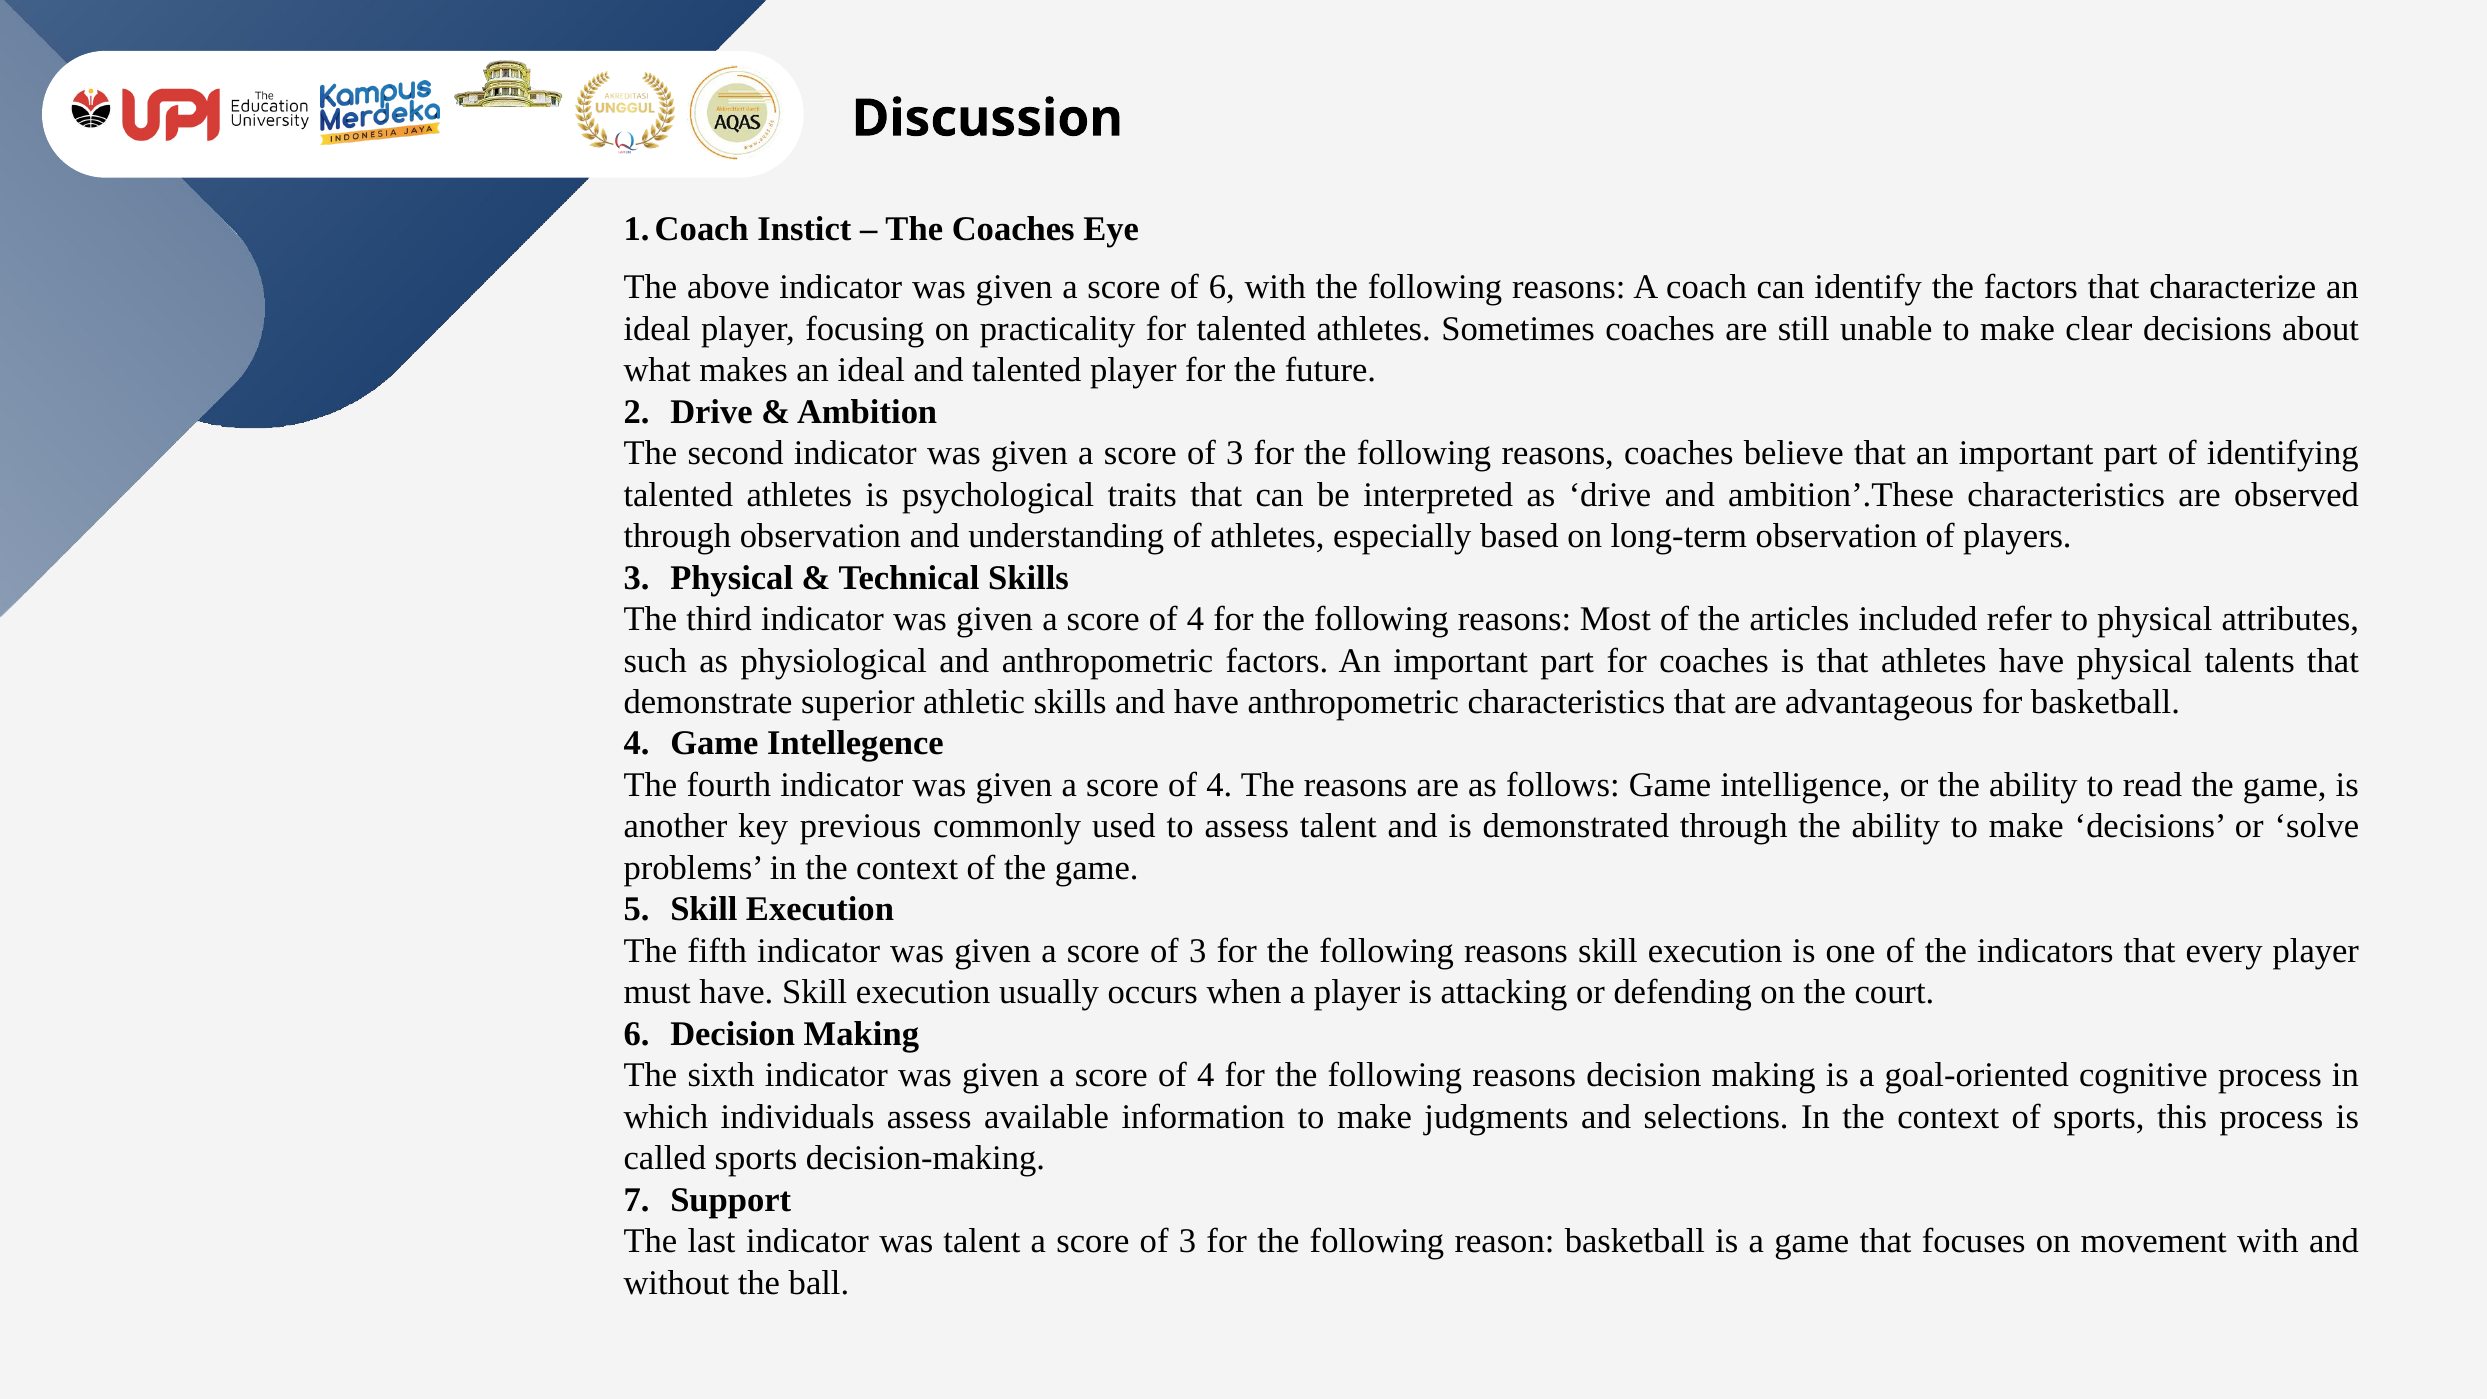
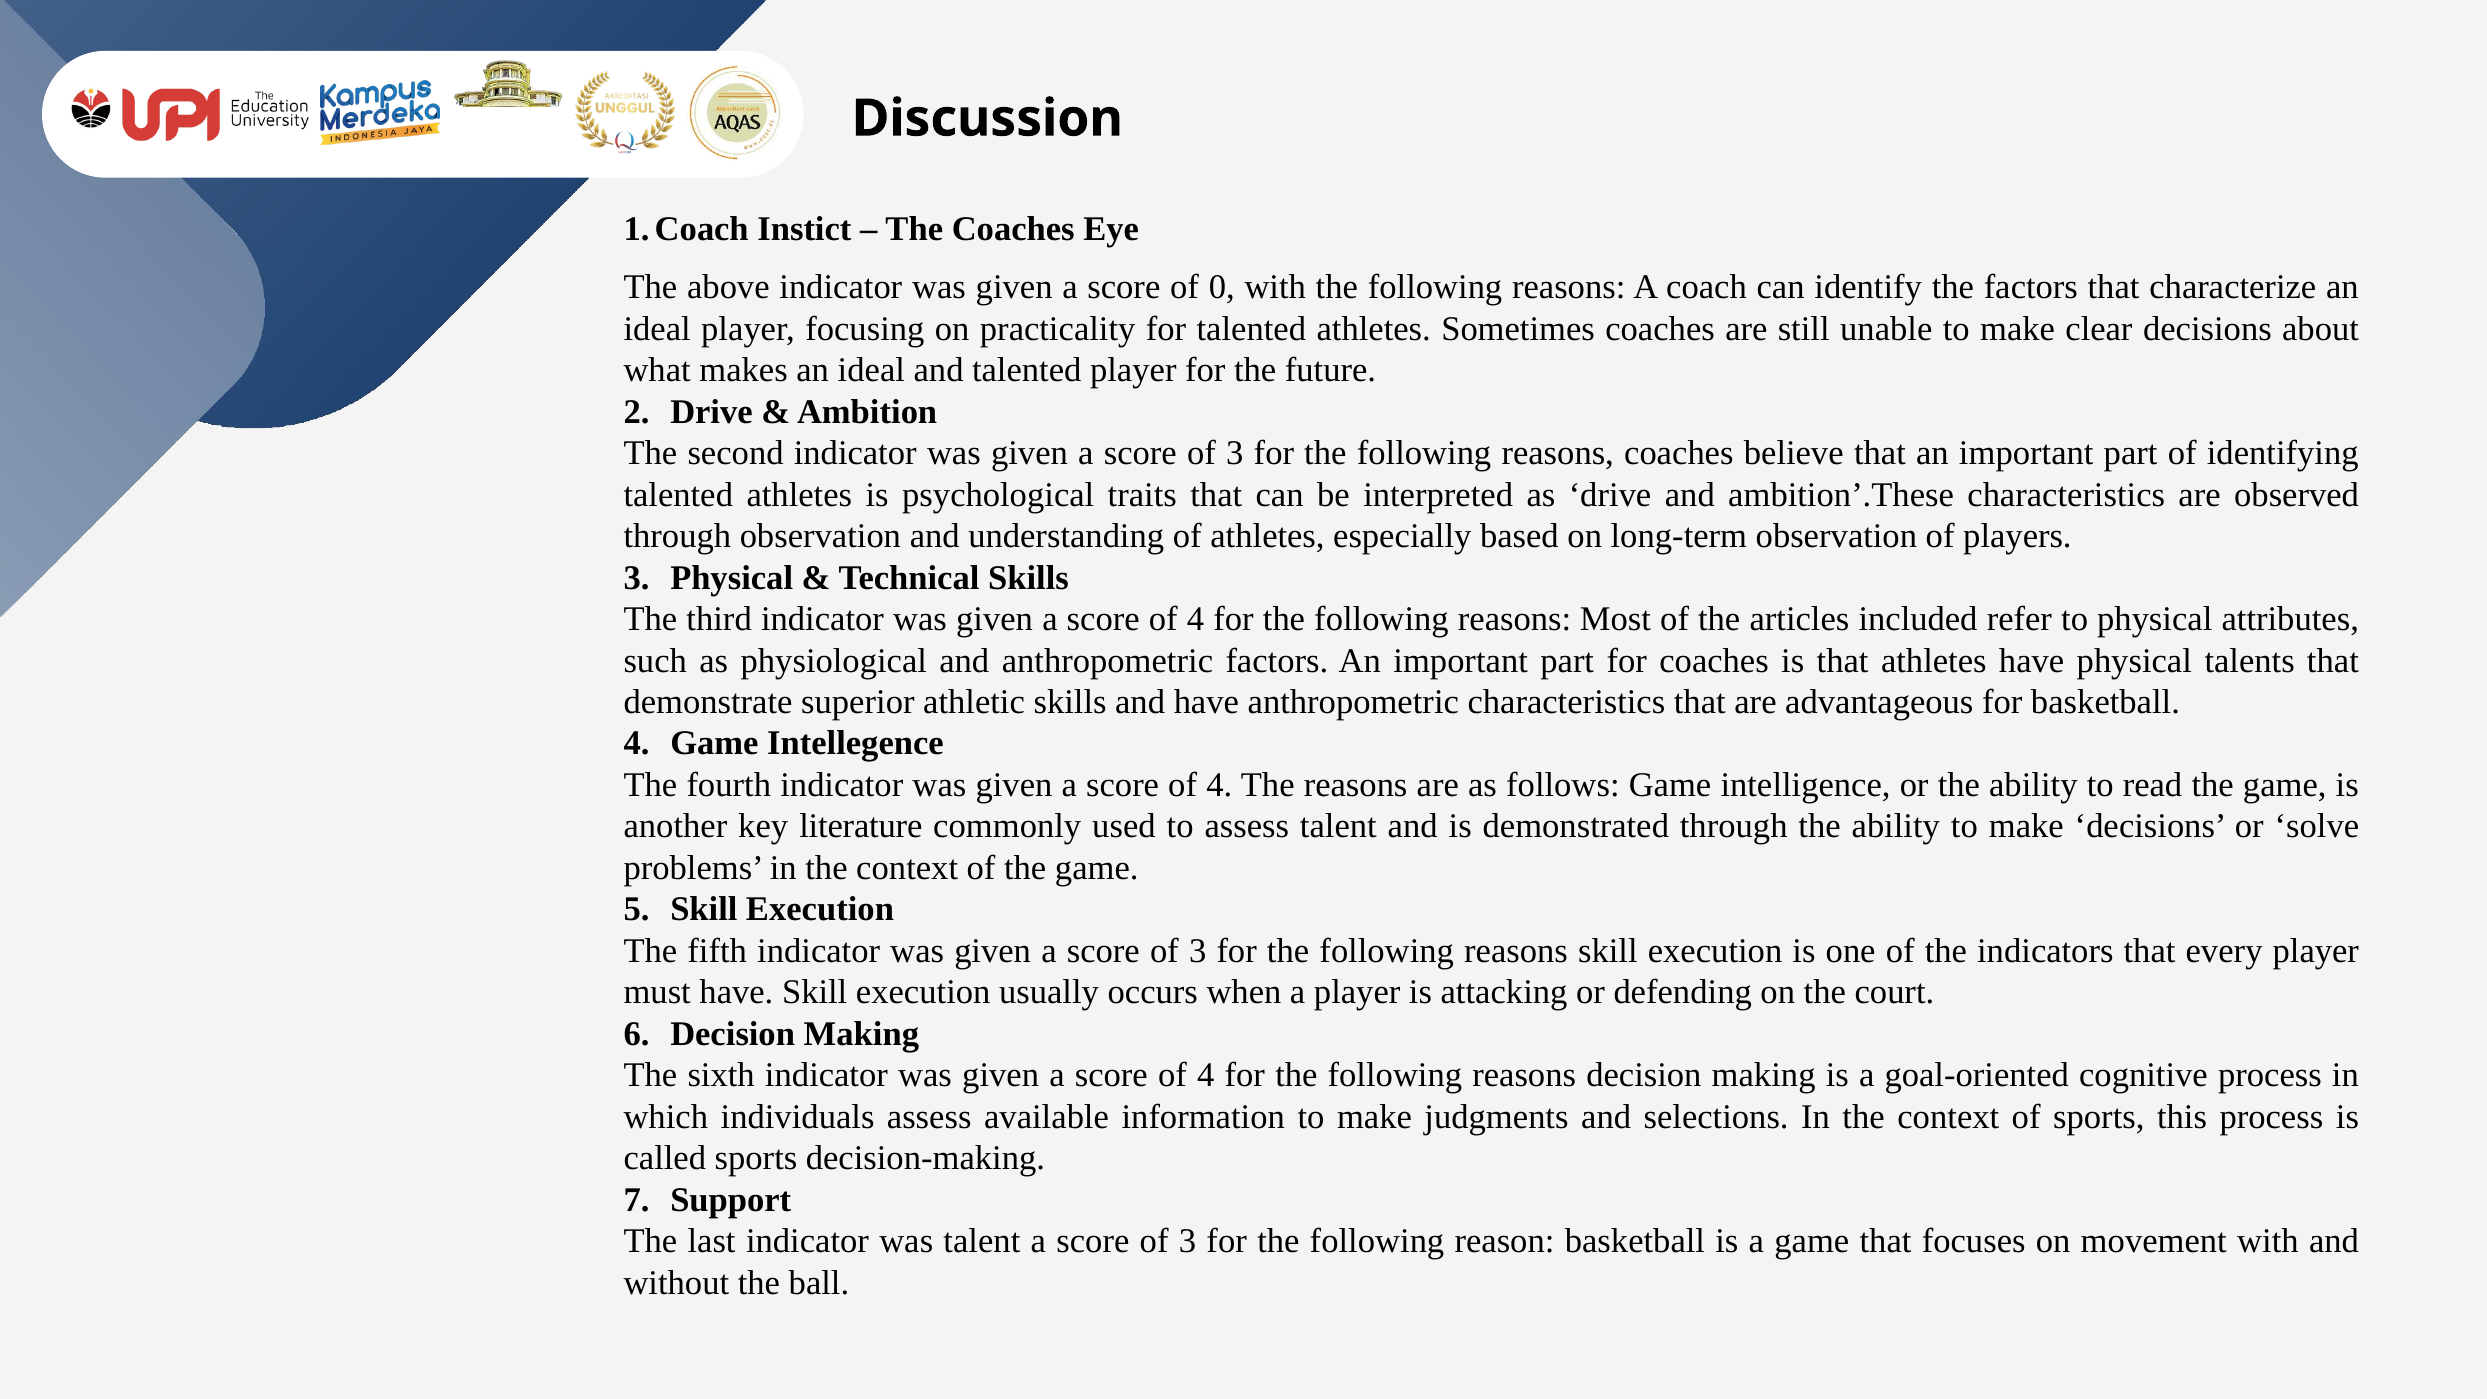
of 6: 6 -> 0
previous: previous -> literature
